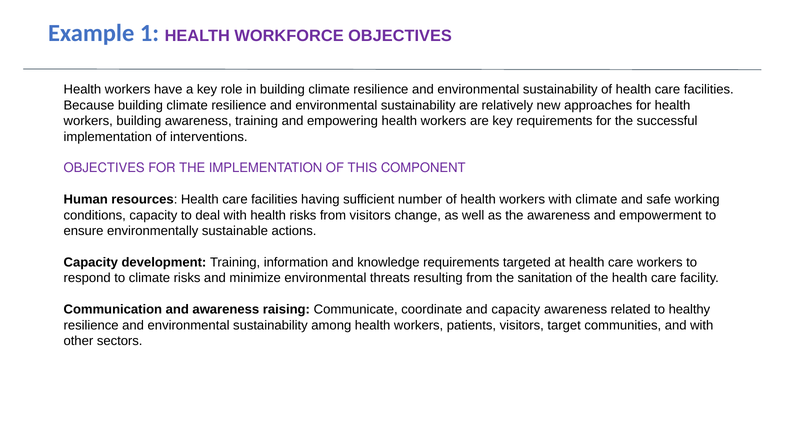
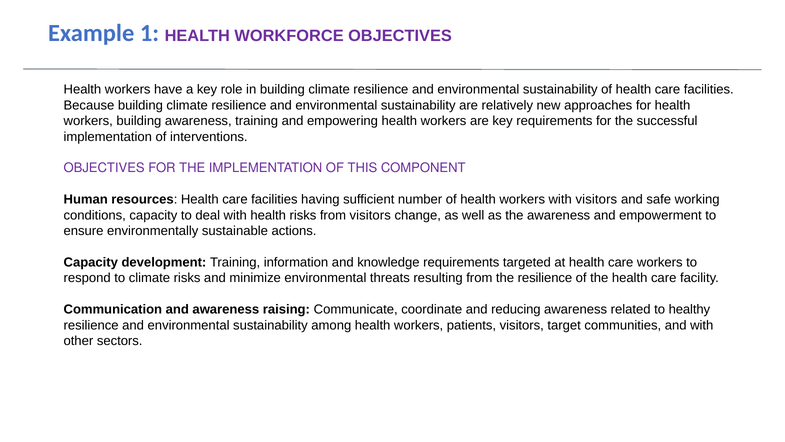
with climate: climate -> visitors
the sanitation: sanitation -> resilience
and capacity: capacity -> reducing
